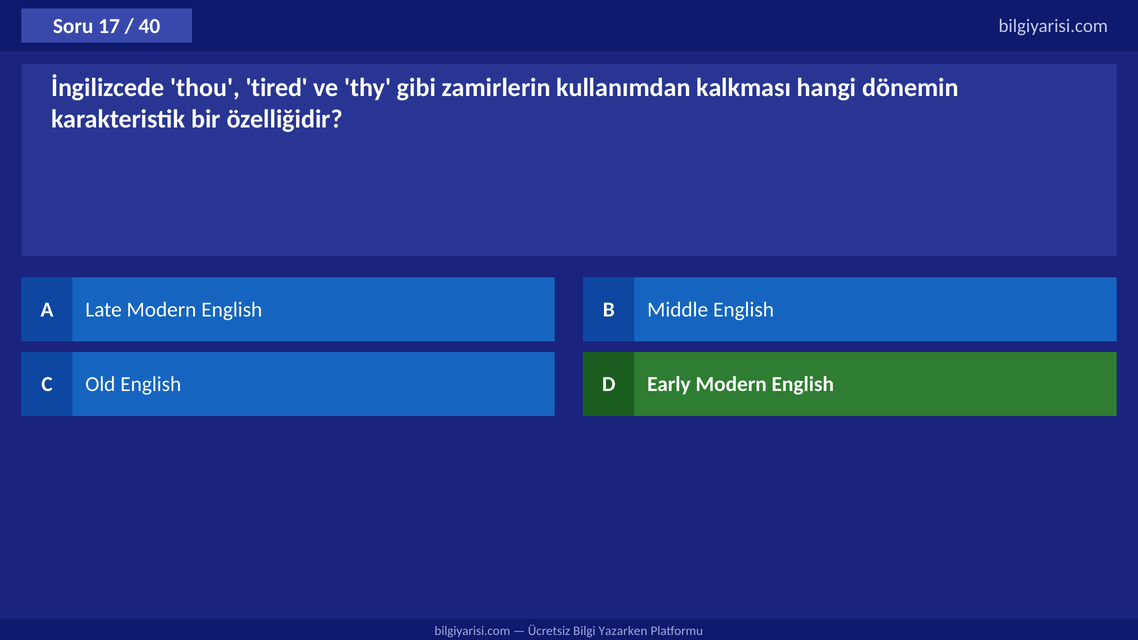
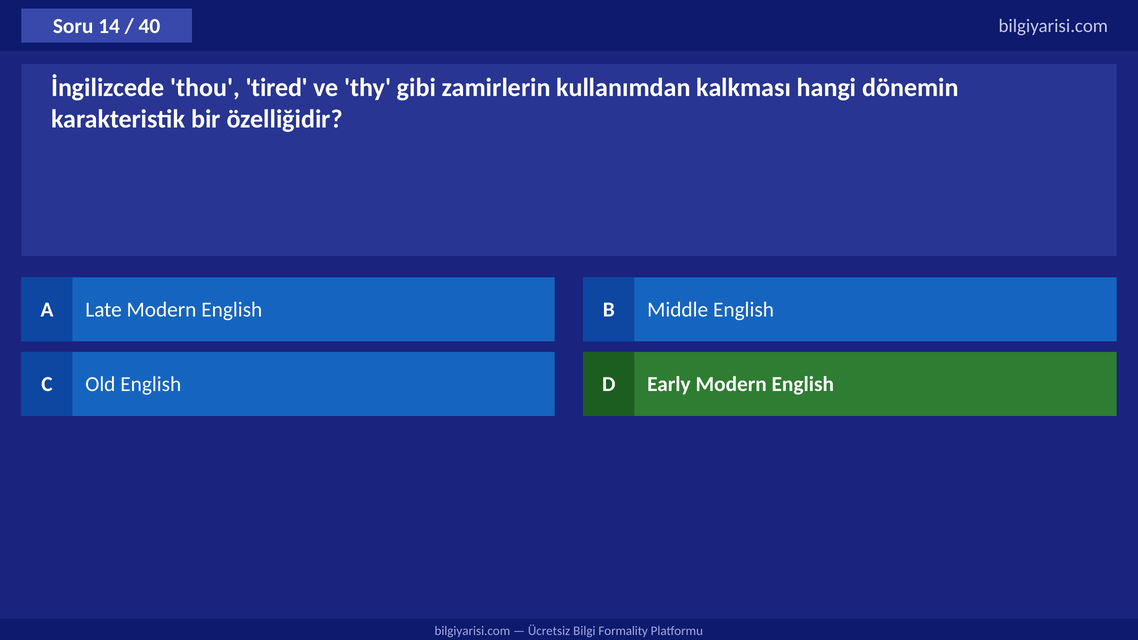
17: 17 -> 14
Yazarken: Yazarken -> Formality
